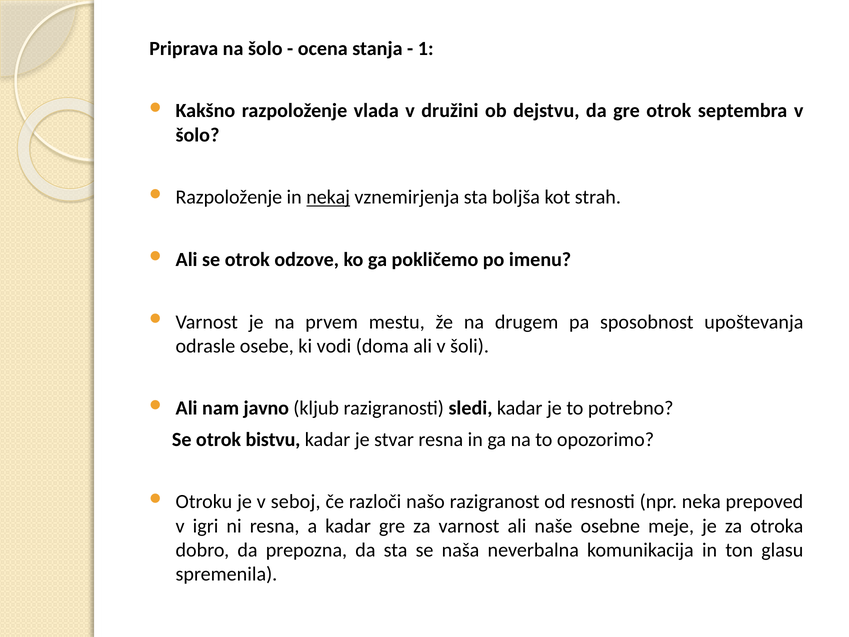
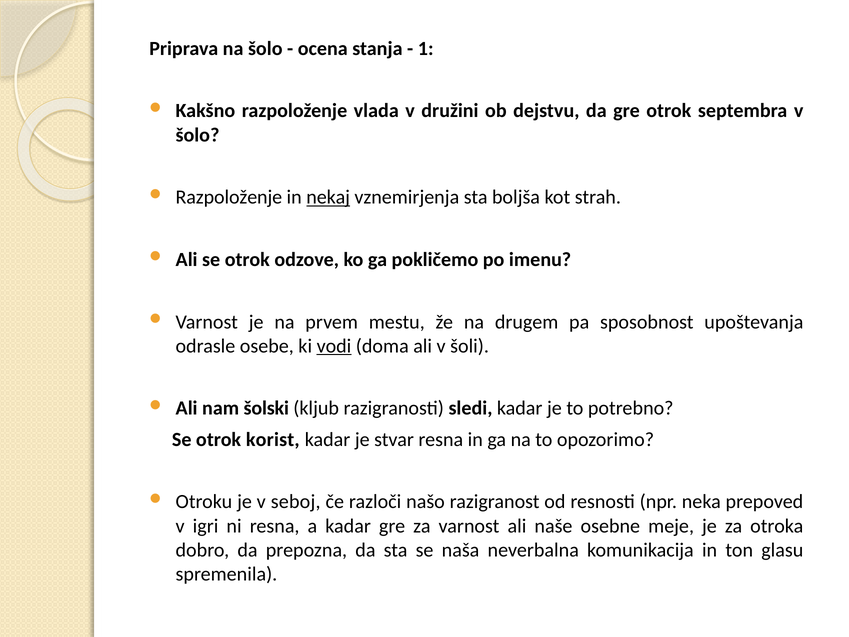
vodi underline: none -> present
javno: javno -> šolski
bistvu: bistvu -> korist
